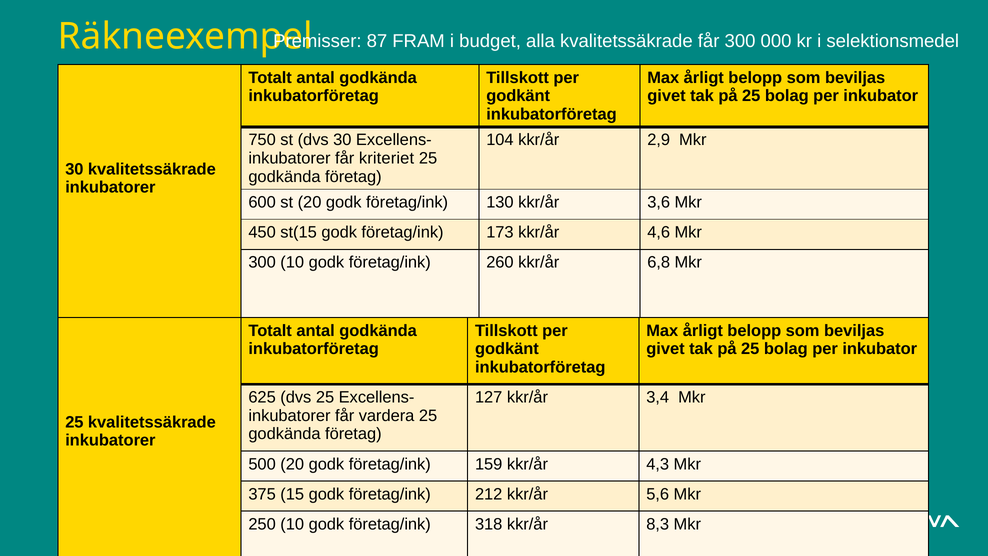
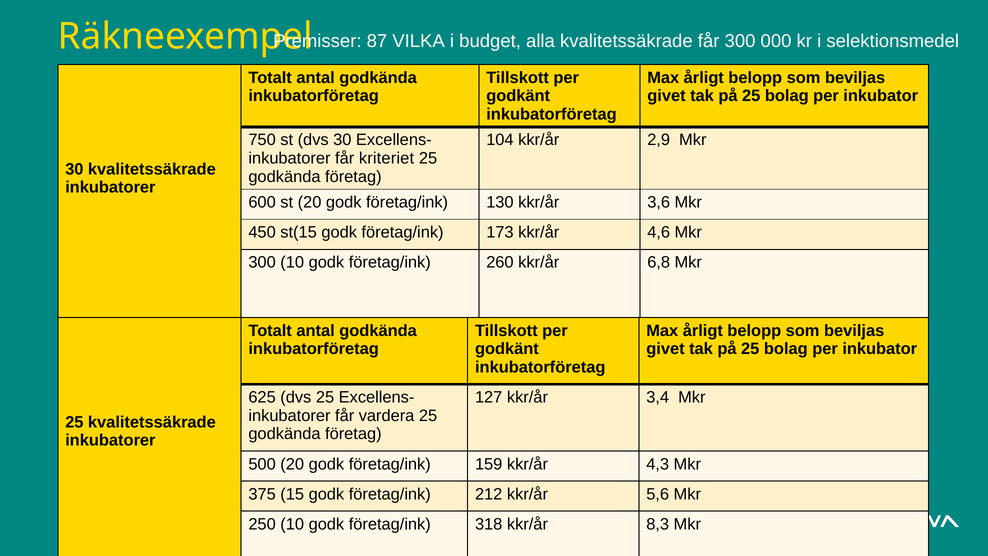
FRAM: FRAM -> VILKA
